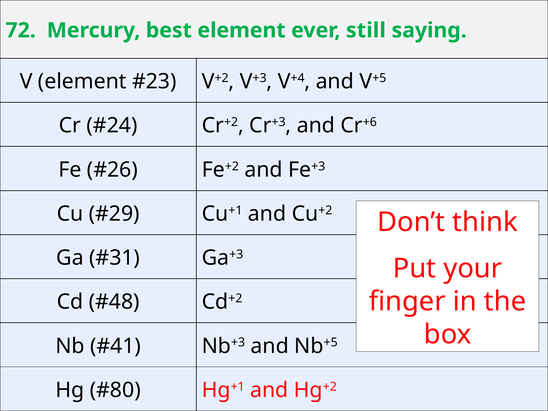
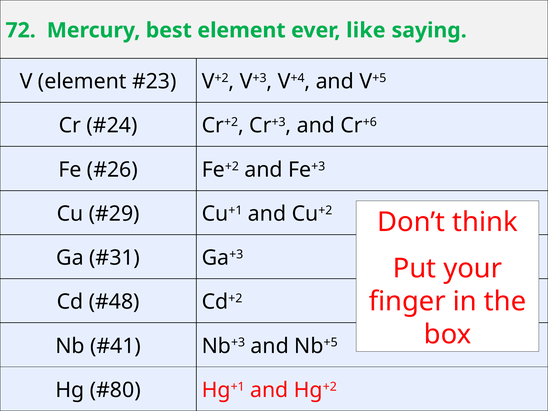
still: still -> like
